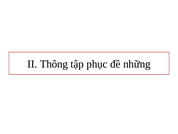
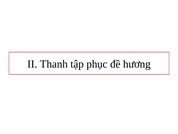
Thông: Thông -> Thanh
những: những -> hương
